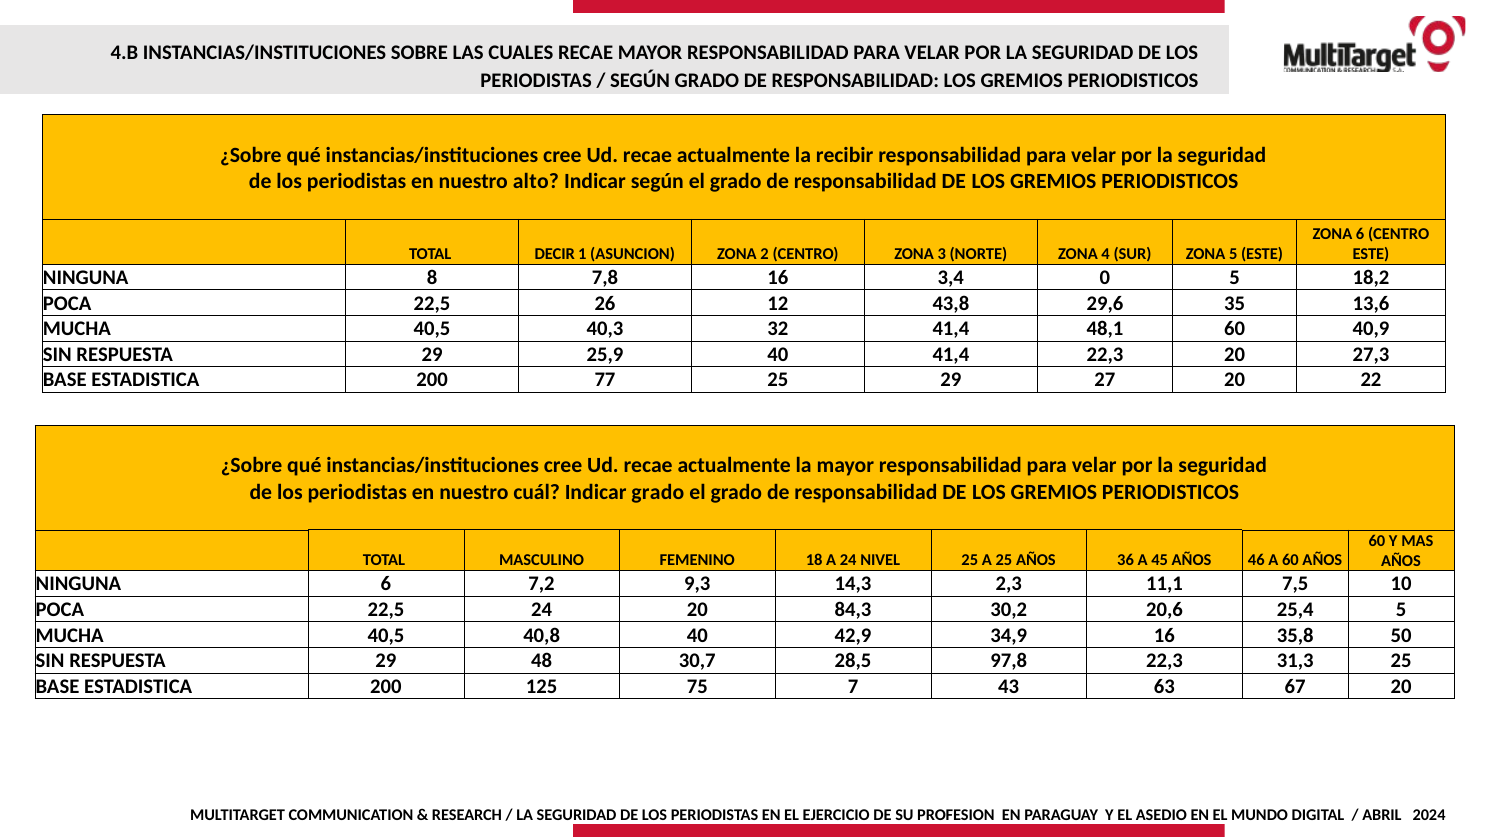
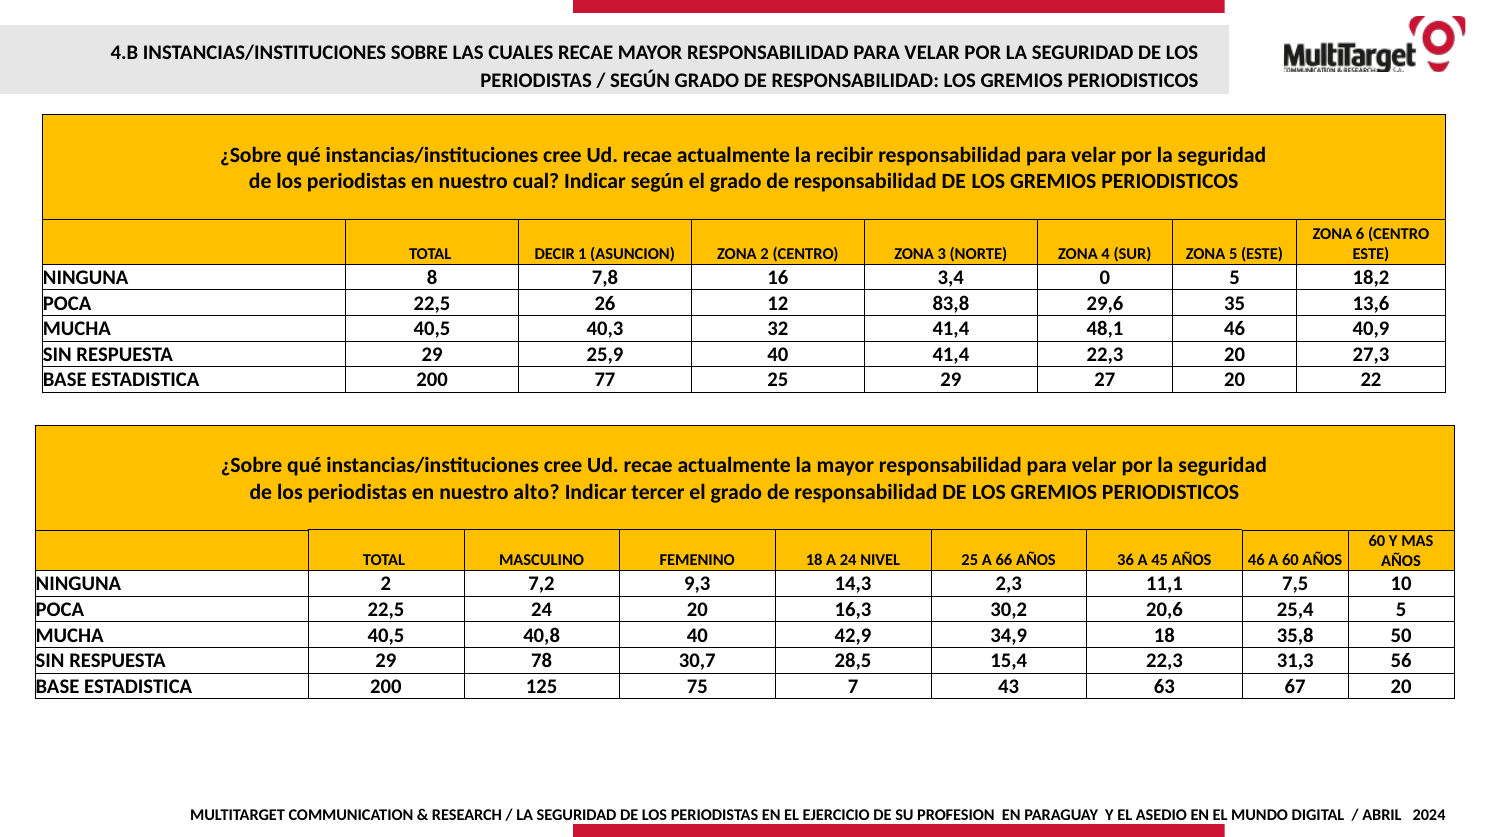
alto: alto -> cual
43,8: 43,8 -> 83,8
48,1 60: 60 -> 46
cuál: cuál -> alto
Indicar grado: grado -> tercer
A 25: 25 -> 66
NINGUNA 6: 6 -> 2
84,3: 84,3 -> 16,3
34,9 16: 16 -> 18
48: 48 -> 78
97,8: 97,8 -> 15,4
31,3 25: 25 -> 56
